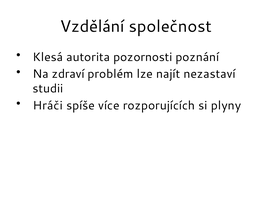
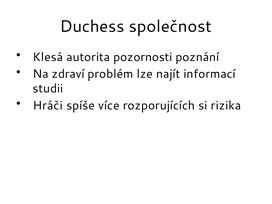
Vzdělání: Vzdělání -> Duchess
nezastaví: nezastaví -> informací
plyny: plyny -> rizika
